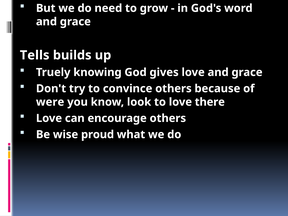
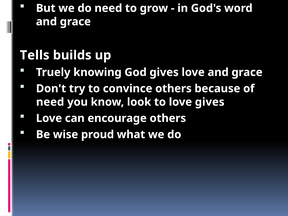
were at (50, 102): were -> need
love there: there -> gives
